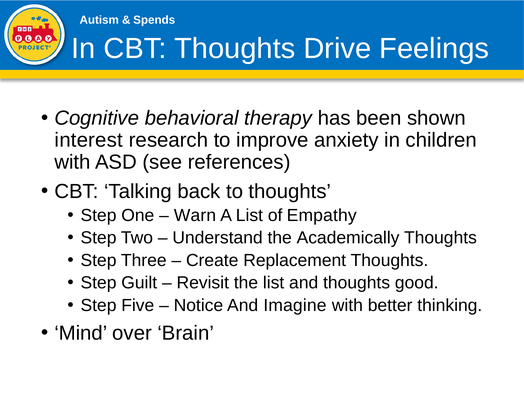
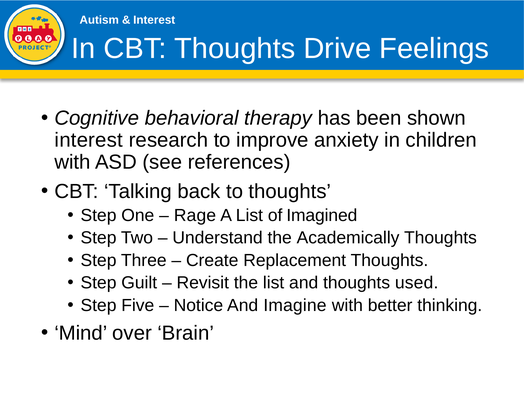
Spends at (154, 20): Spends -> Interest
Warn: Warn -> Rage
Empathy: Empathy -> Imagined
good: good -> used
